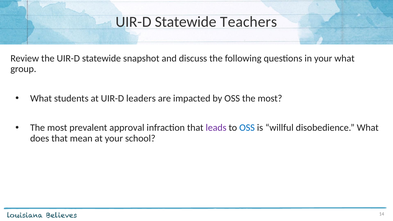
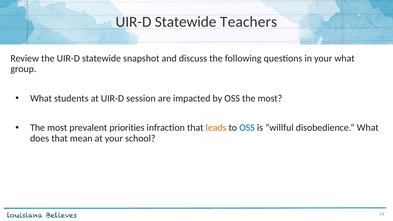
leaders: leaders -> session
approval: approval -> priorities
leads colour: purple -> orange
